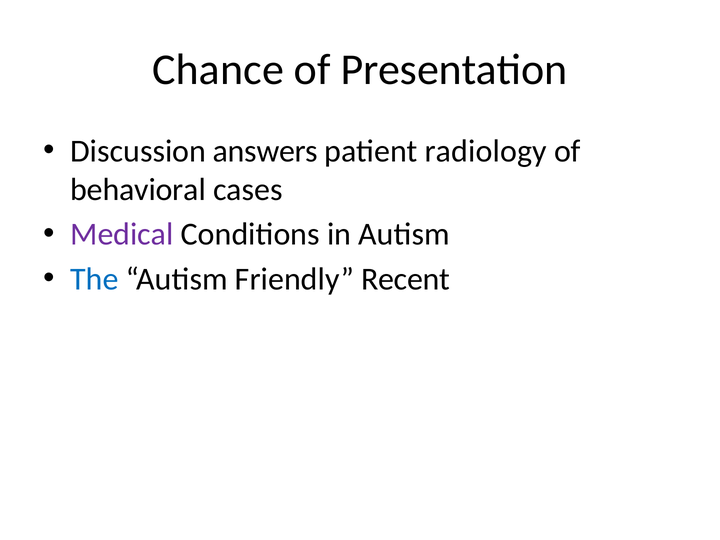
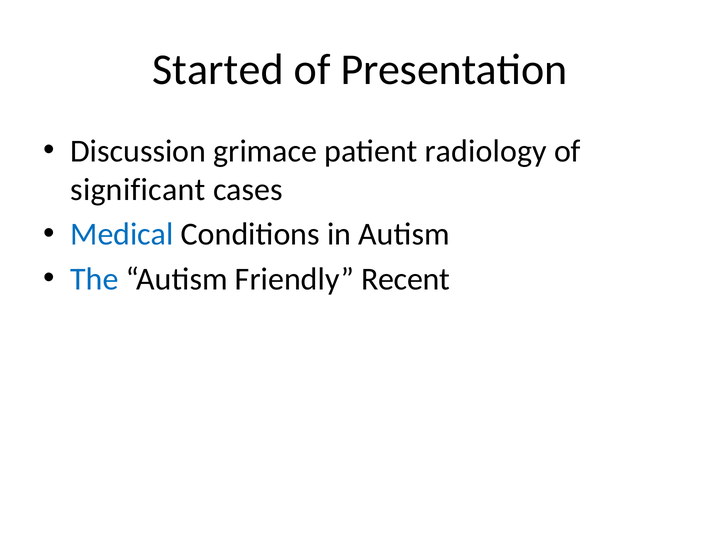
Chance: Chance -> Started
answers: answers -> grimace
behavioral: behavioral -> significant
Medical colour: purple -> blue
